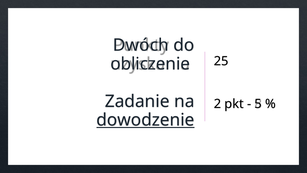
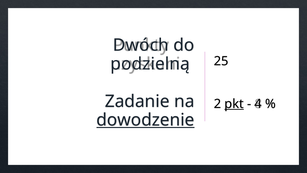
obliczenie: obliczenie -> podzielną
pkt underline: none -> present
5: 5 -> 4
